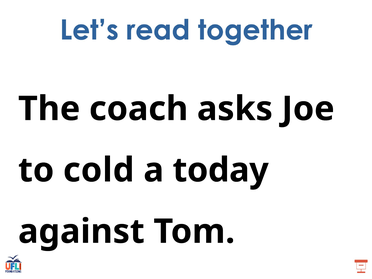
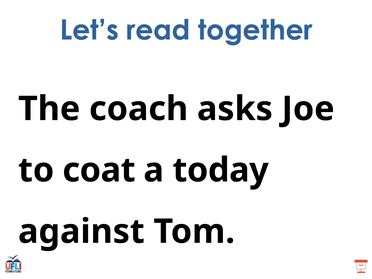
cold: cold -> coat
